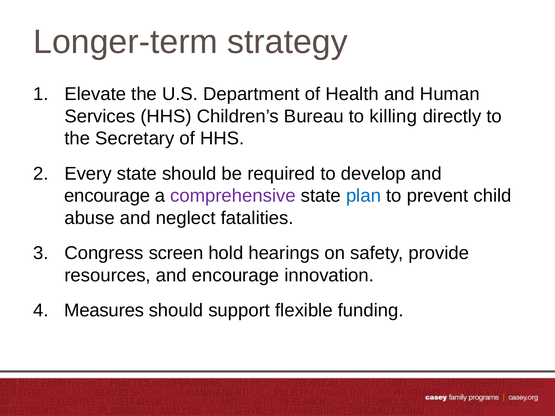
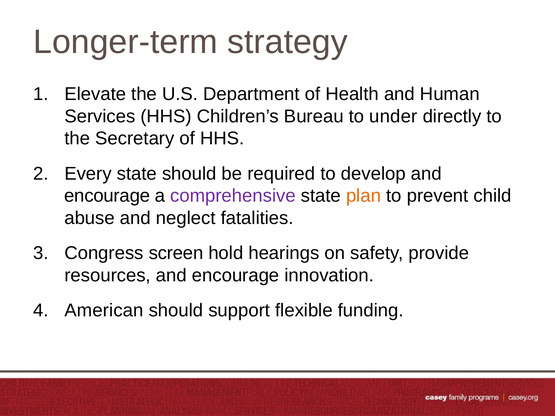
killing: killing -> under
plan colour: blue -> orange
Measures: Measures -> American
